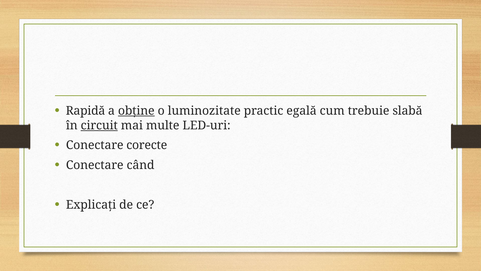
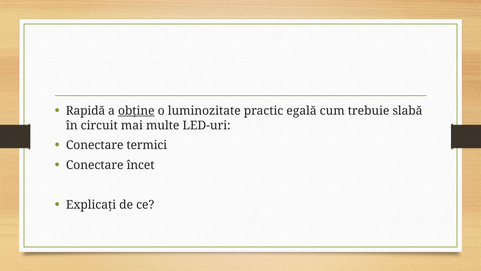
circuit underline: present -> none
corecte: corecte -> termici
când: când -> încet
